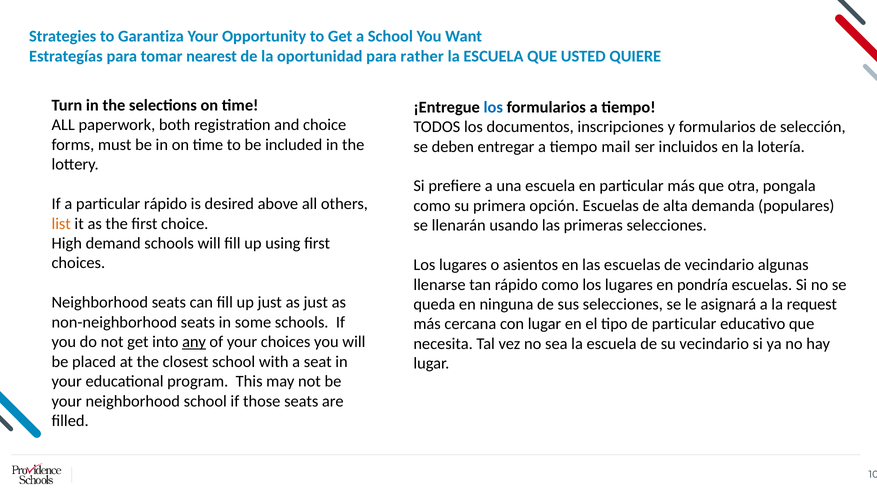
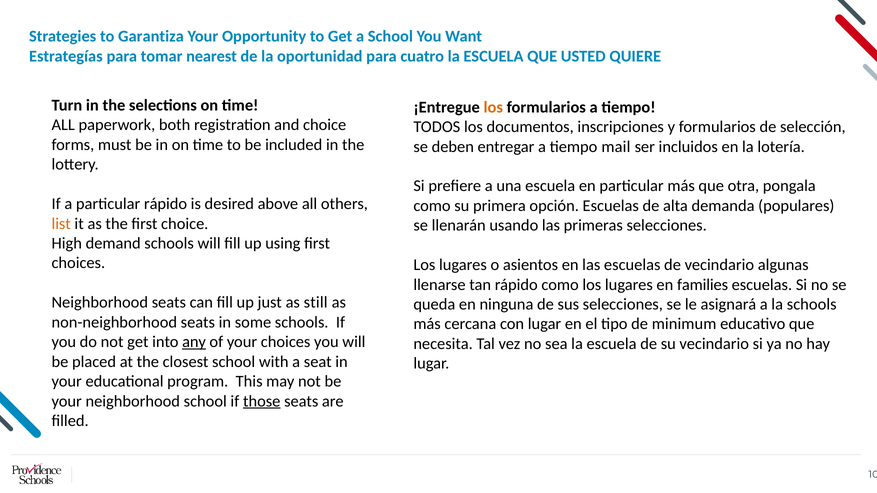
rather: rather -> cuatro
los at (493, 107) colour: blue -> orange
pondría: pondría -> families
as just: just -> still
la request: request -> schools
de particular: particular -> minimum
those underline: none -> present
